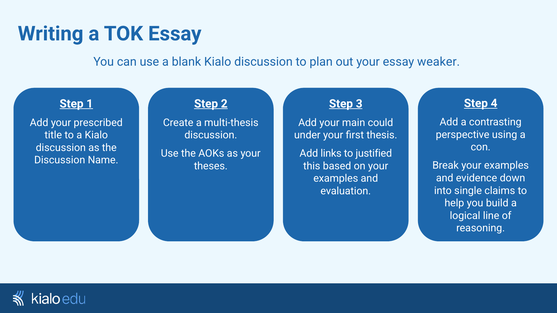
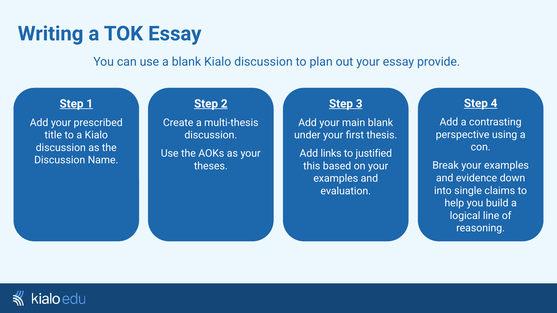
weaker: weaker -> provide
main could: could -> blank
